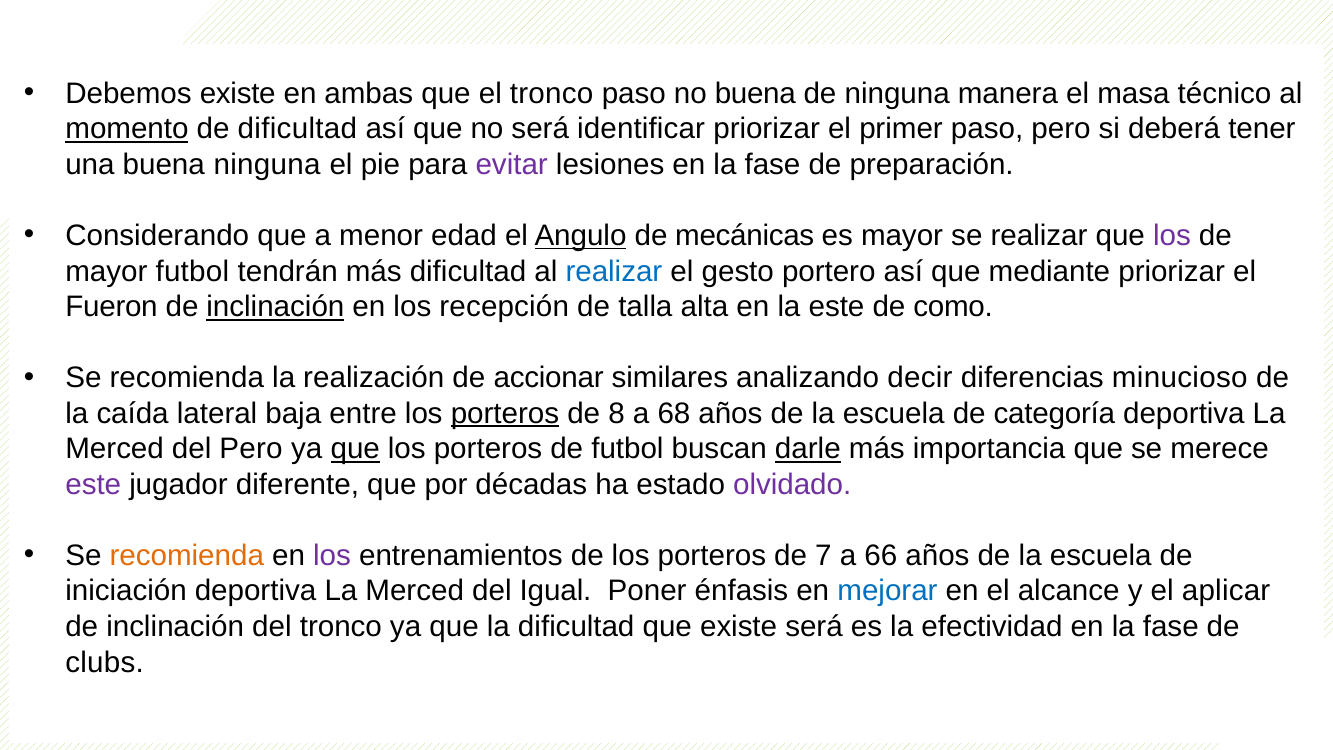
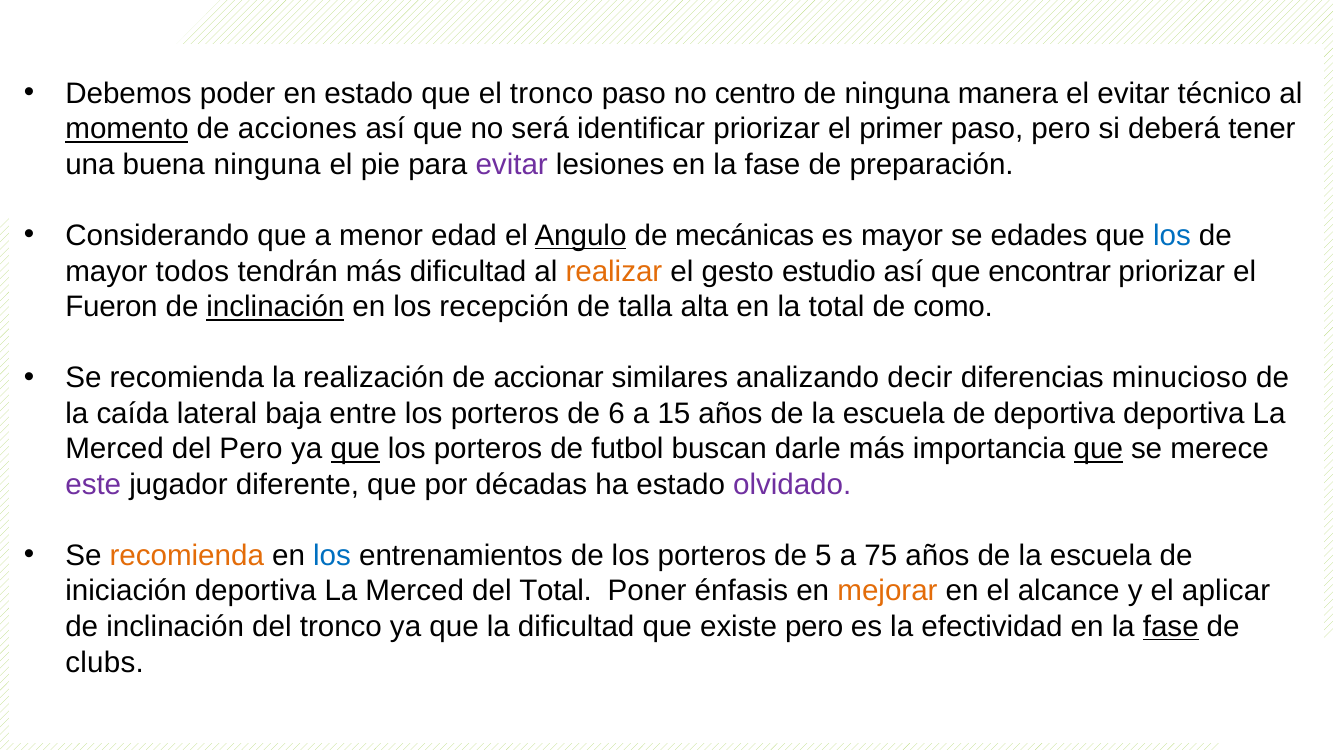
Debemos existe: existe -> poder
en ambas: ambas -> estado
no buena: buena -> centro
el masa: masa -> evitar
de dificultad: dificultad -> acciones
se realizar: realizar -> edades
los at (1172, 236) colour: purple -> blue
mayor futbol: futbol -> todos
realizar at (614, 271) colour: blue -> orange
portero: portero -> estudio
mediante: mediante -> encontrar
la este: este -> total
porteros at (505, 413) underline: present -> none
8: 8 -> 6
68: 68 -> 15
de categoría: categoría -> deportiva
darle underline: present -> none
que at (1098, 449) underline: none -> present
los at (332, 556) colour: purple -> blue
7: 7 -> 5
66: 66 -> 75
del Igual: Igual -> Total
mejorar colour: blue -> orange
existe será: será -> pero
fase at (1171, 627) underline: none -> present
